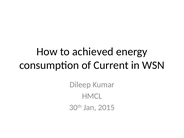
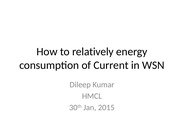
achieved: achieved -> relatively
